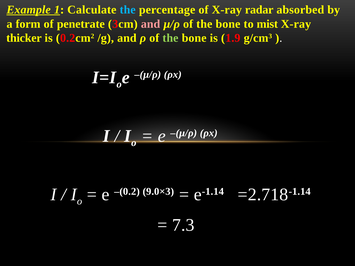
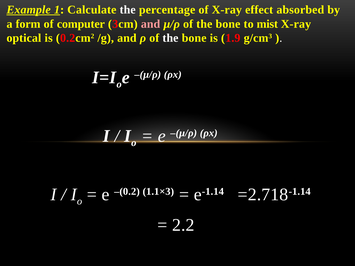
the at (128, 10) colour: light blue -> white
radar: radar -> effect
penetrate: penetrate -> computer
thicker: thicker -> optical
the at (170, 38) colour: light green -> white
9.0×3: 9.0×3 -> 1.1×3
7.3: 7.3 -> 2.2
